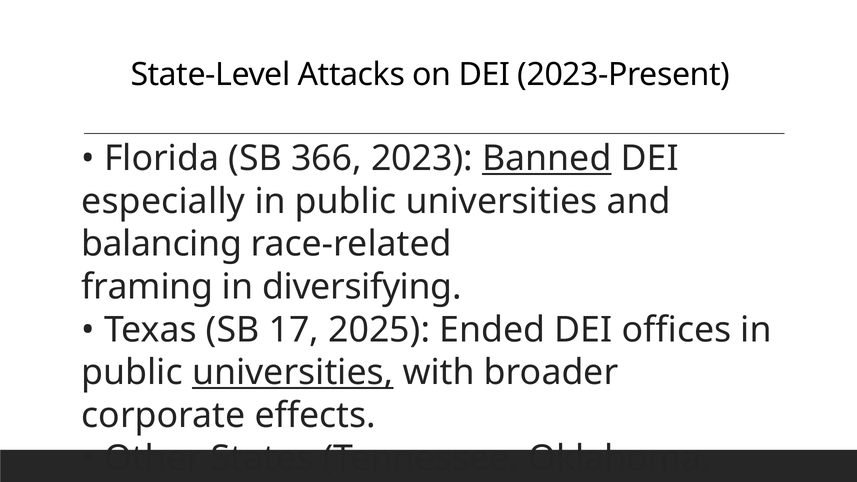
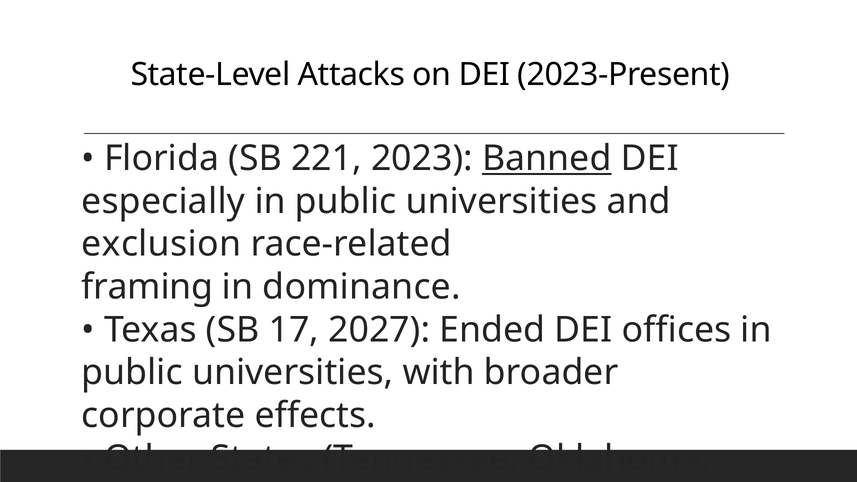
366: 366 -> 221
balancing: balancing -> exclusion
diversifying: diversifying -> dominance
2025: 2025 -> 2027
universities at (293, 373) underline: present -> none
